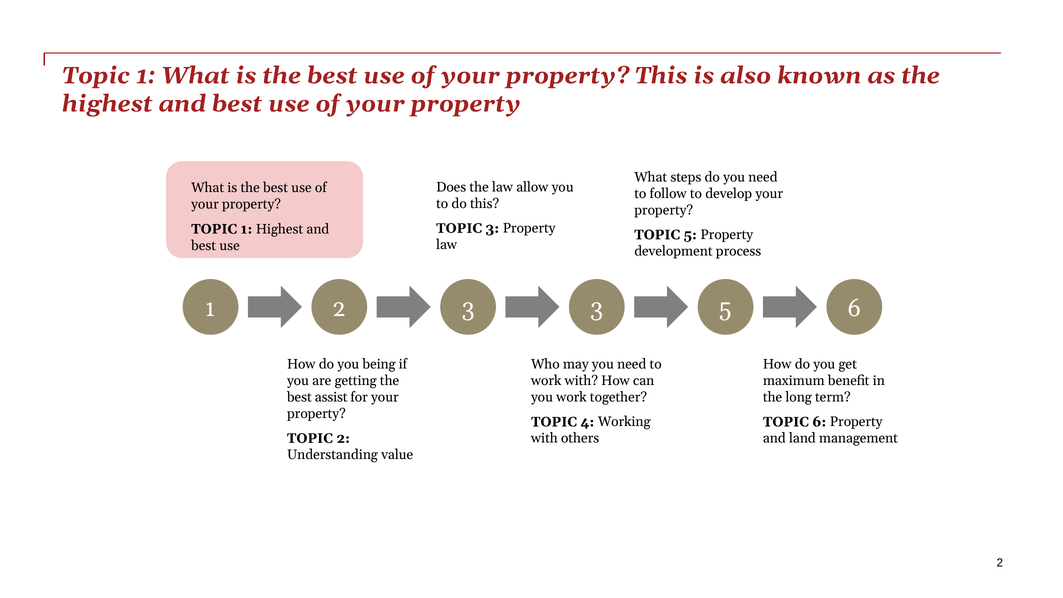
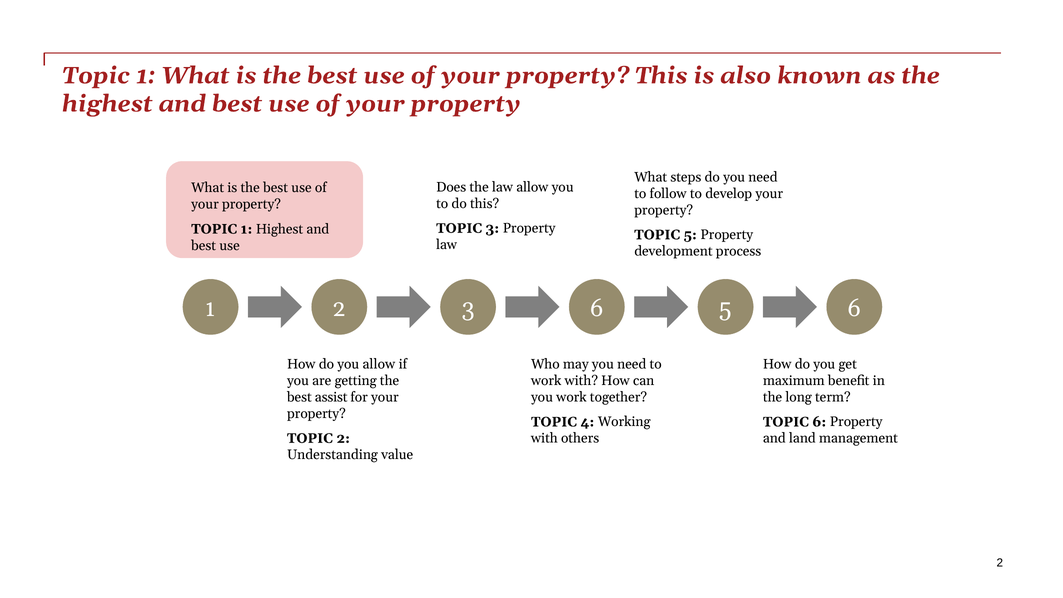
2 3: 3 -> 6
you being: being -> allow
